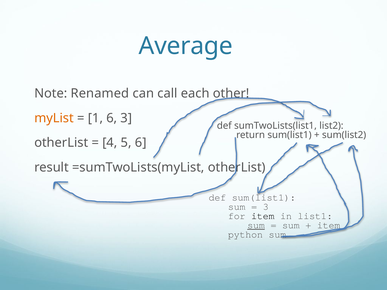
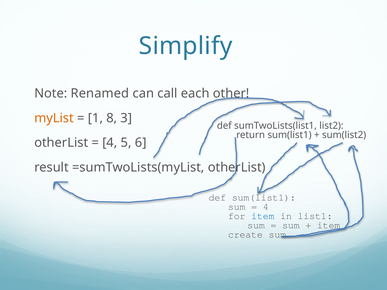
Average: Average -> Simplify
1 6: 6 -> 8
3 at (266, 207): 3 -> 4
item at (263, 216) colour: black -> blue
sum at (256, 225) underline: present -> none
python: python -> create
